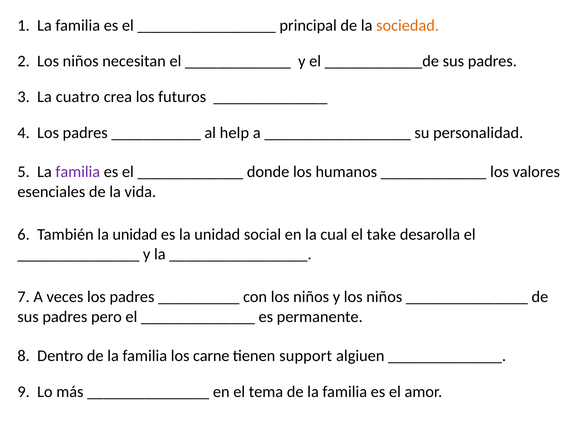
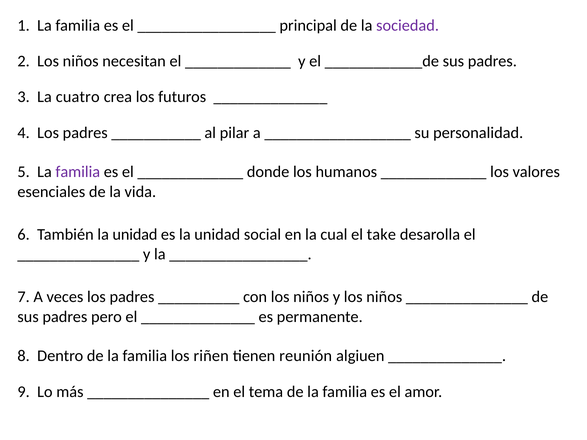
sociedad colour: orange -> purple
help: help -> pilar
carne: carne -> riñen
support: support -> reunión
